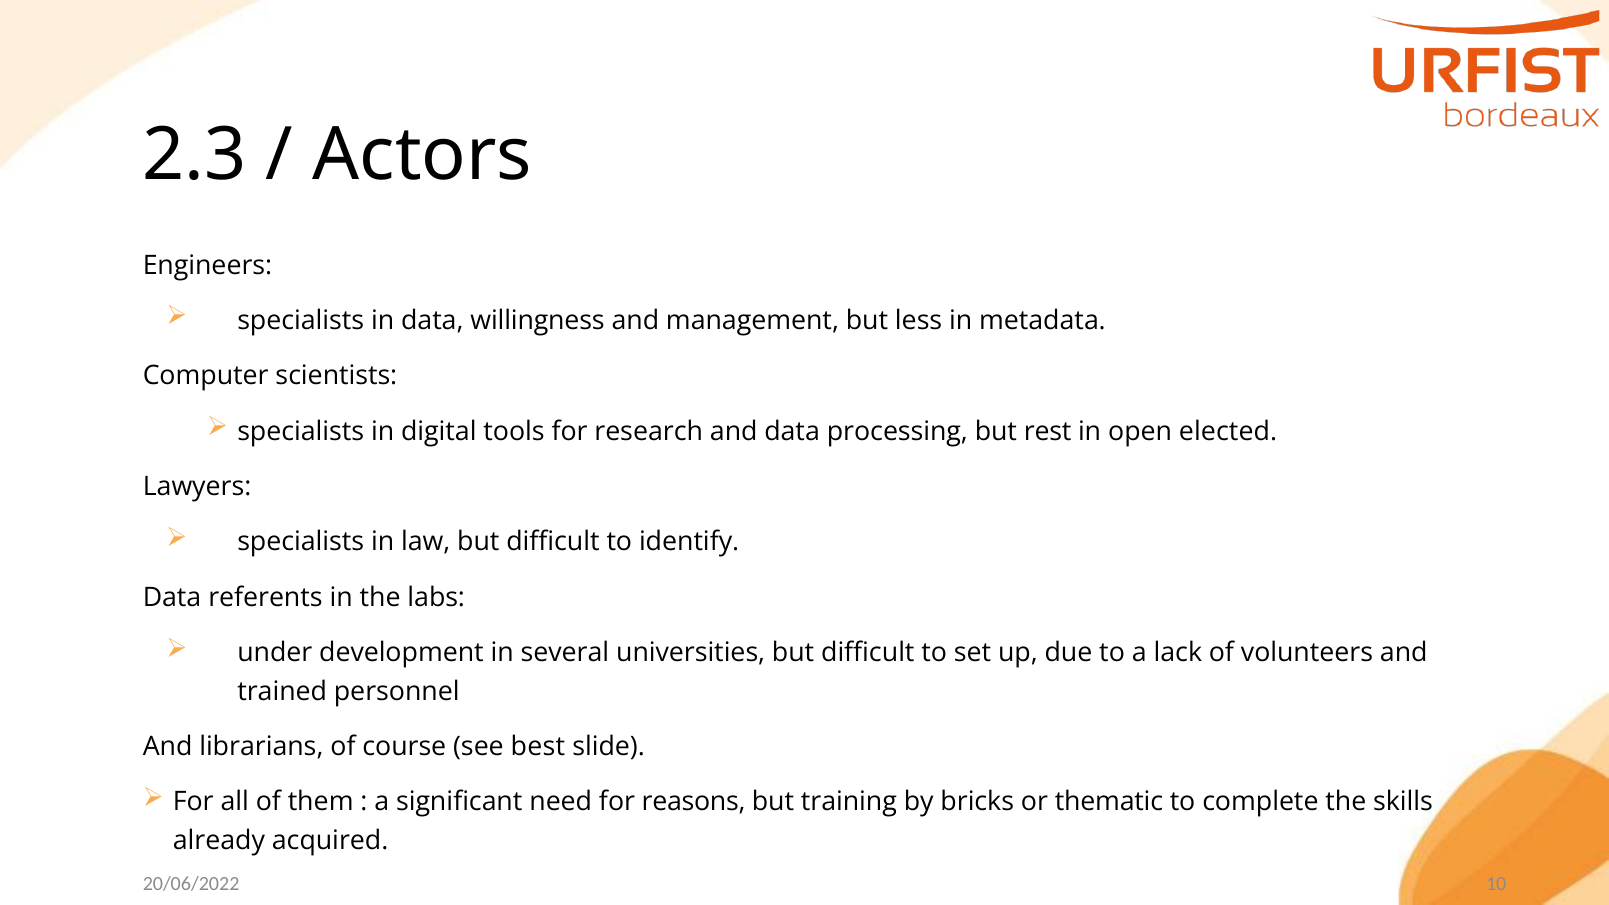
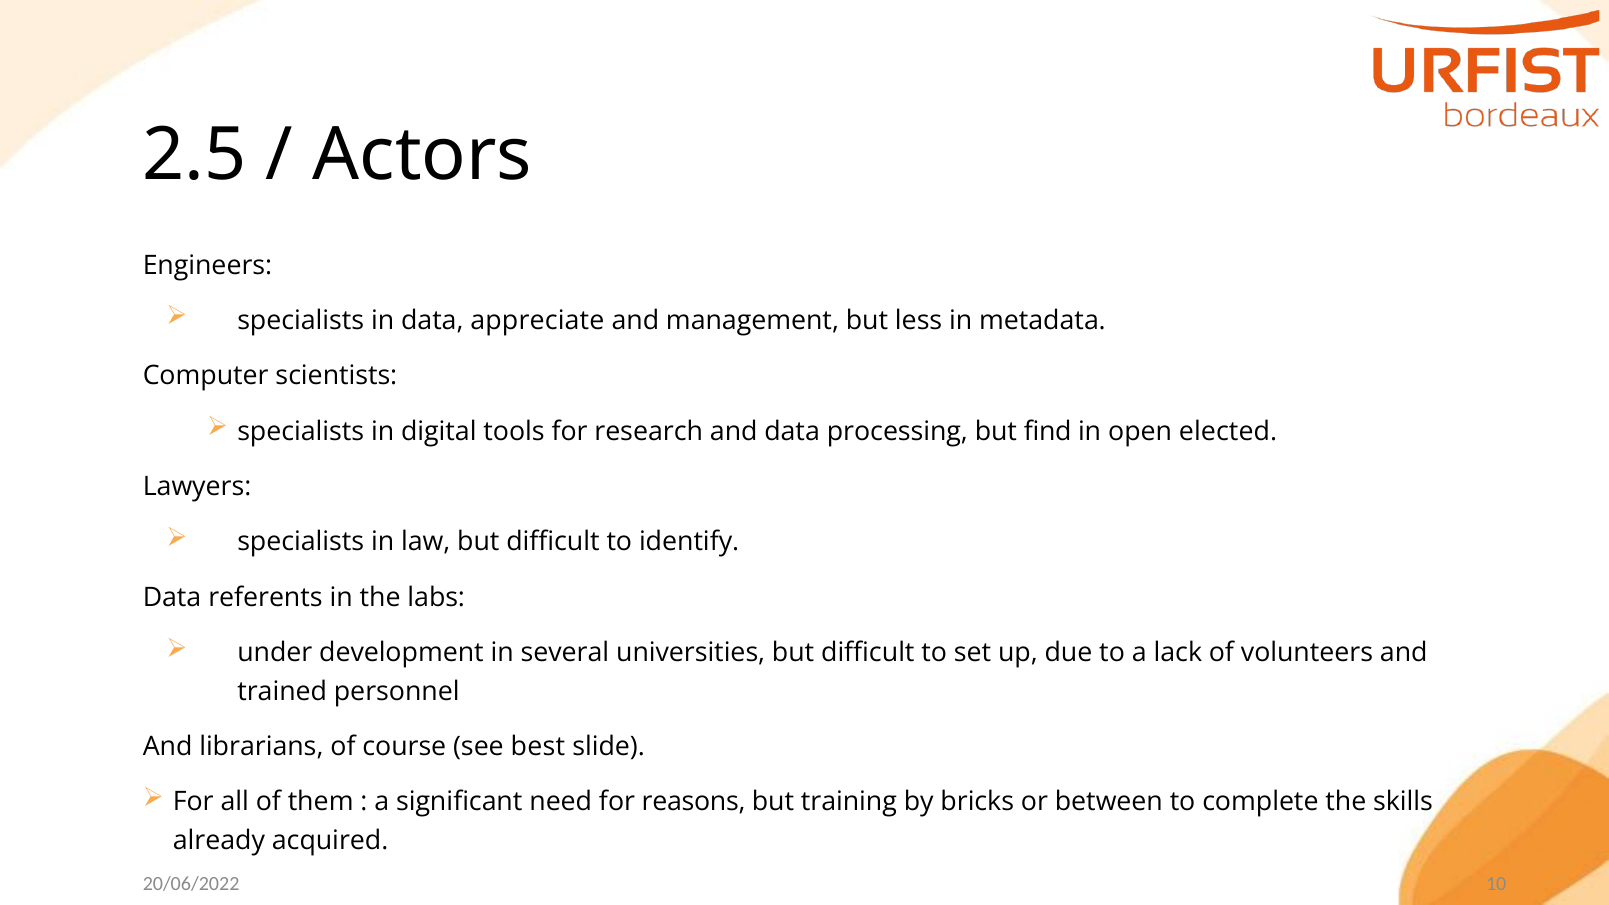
2.3: 2.3 -> 2.5
willingness: willingness -> appreciate
rest: rest -> find
thematic: thematic -> between
